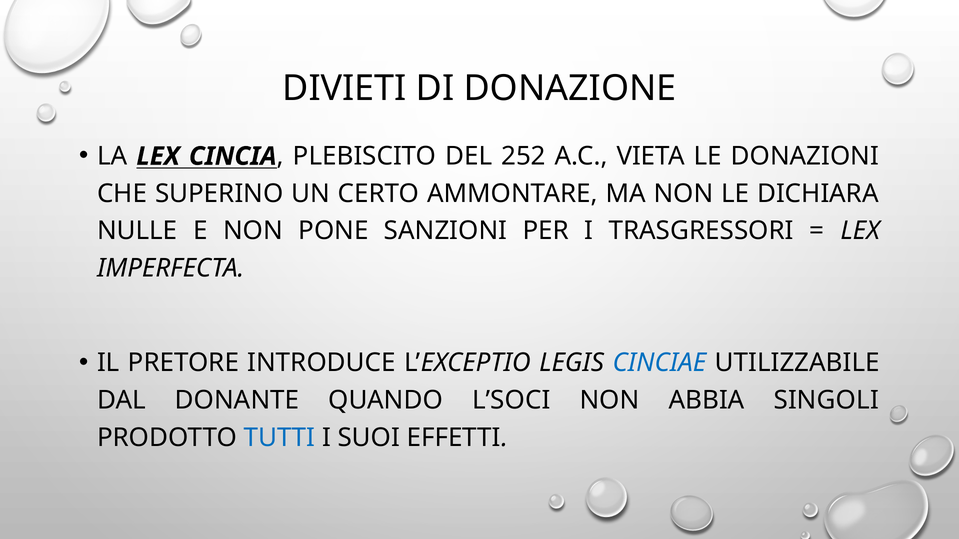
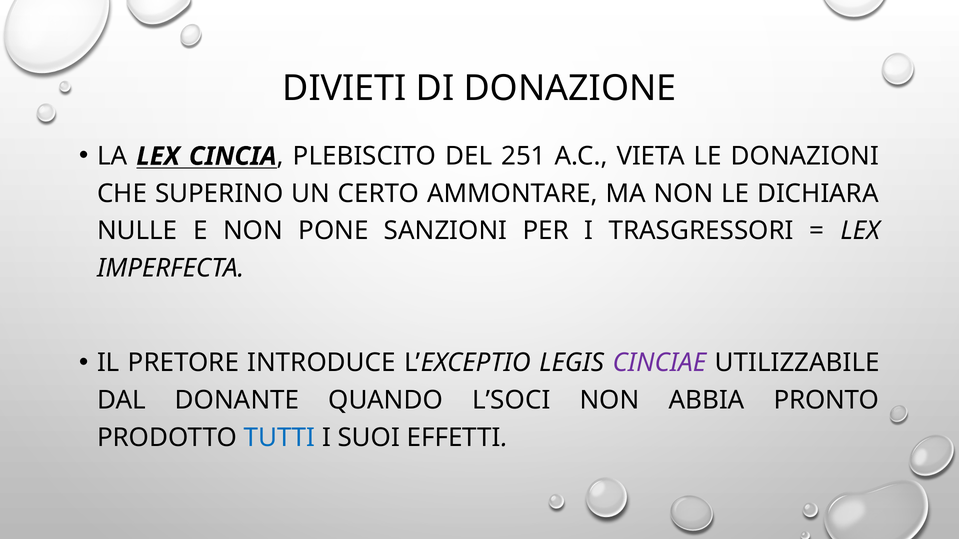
252: 252 -> 251
CINCIAE colour: blue -> purple
SINGOLI: SINGOLI -> PRONTO
